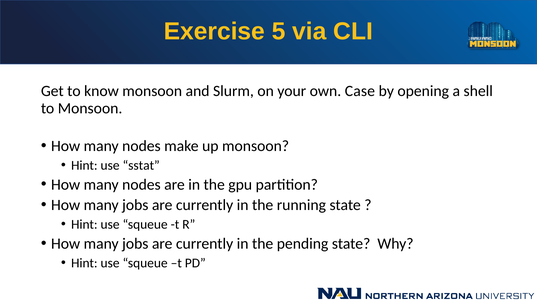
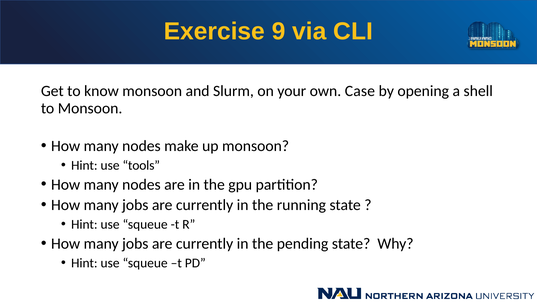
5: 5 -> 9
sstat: sstat -> tools
